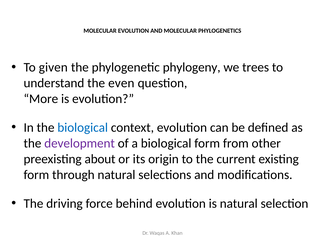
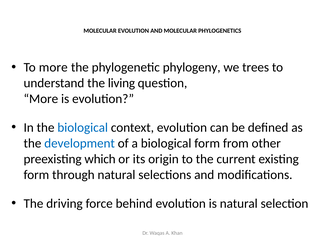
To given: given -> more
even: even -> living
development colour: purple -> blue
about: about -> which
